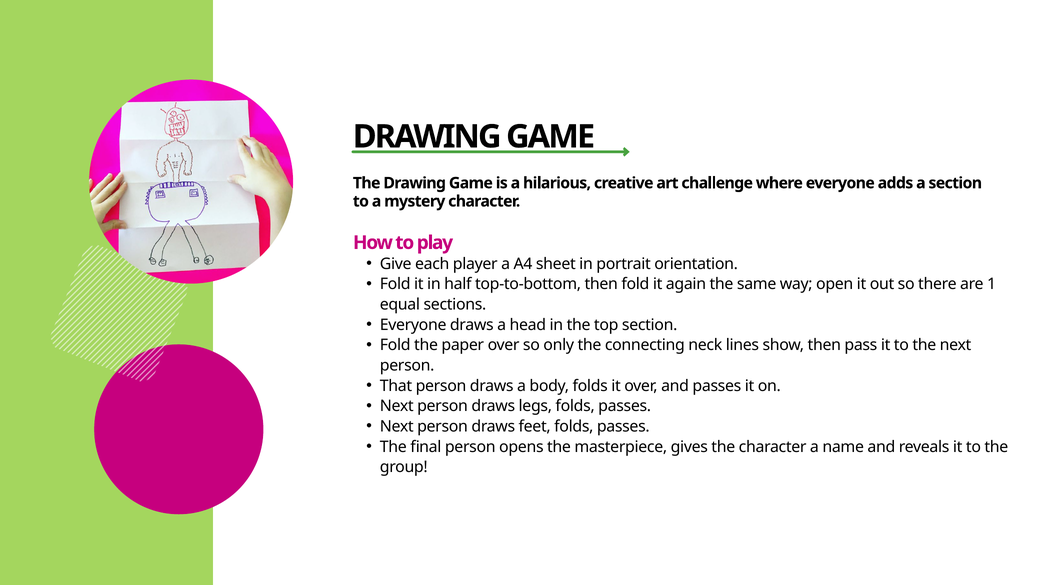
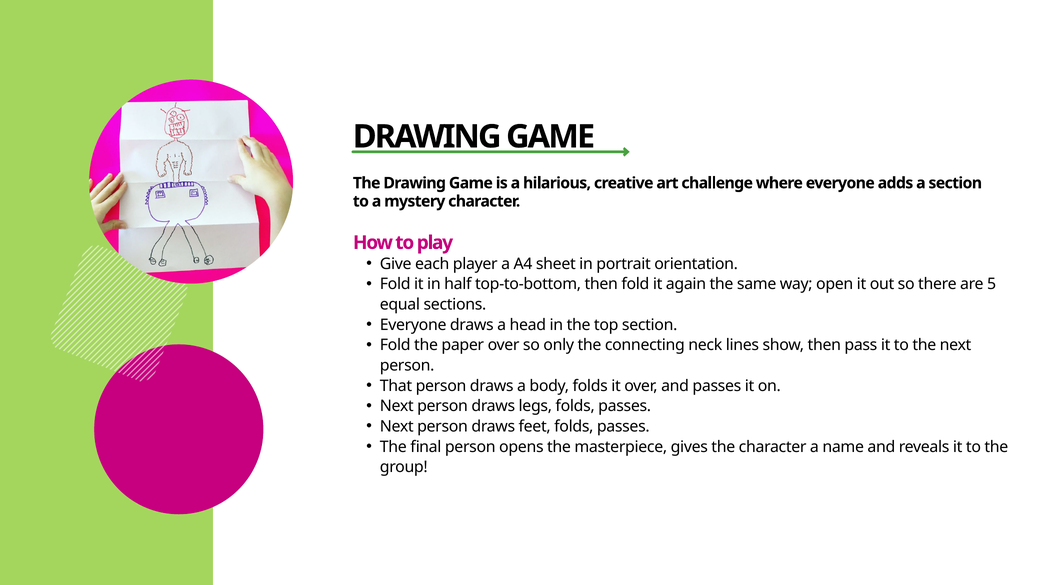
1: 1 -> 5
